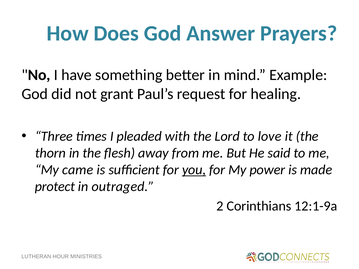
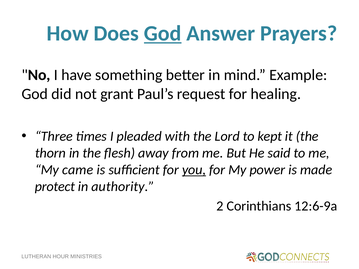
God at (163, 33) underline: none -> present
love: love -> kept
outraged: outraged -> authority
12:1-9a: 12:1-9a -> 12:6-9a
